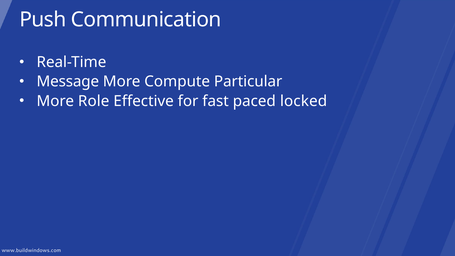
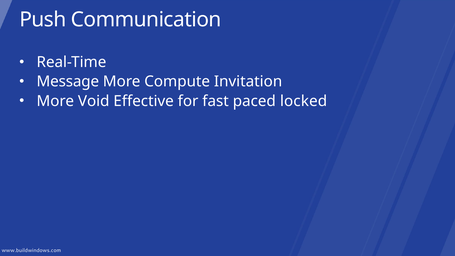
Particular: Particular -> Invitation
Role: Role -> Void
